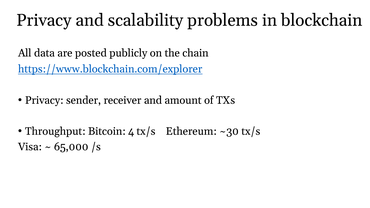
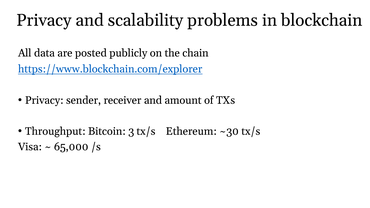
4: 4 -> 3
